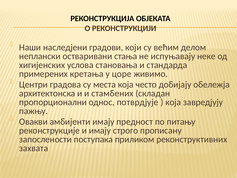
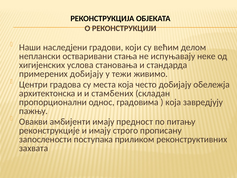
примерених кретања: кретања -> добијају
цоре: цоре -> тежи
потврдјује: потврдјује -> градовима
